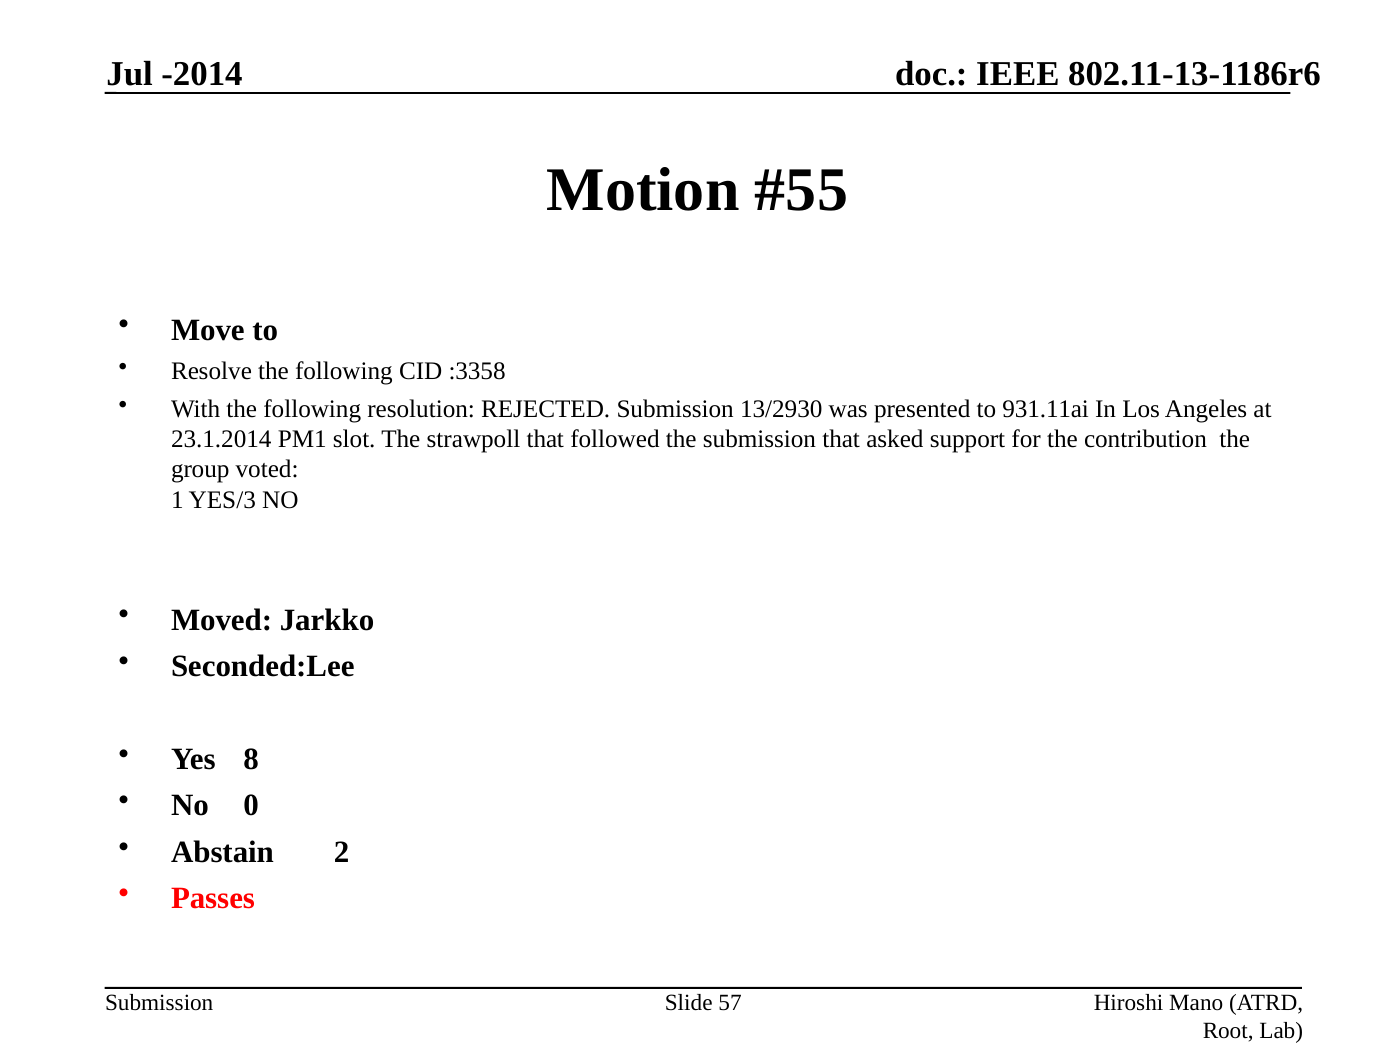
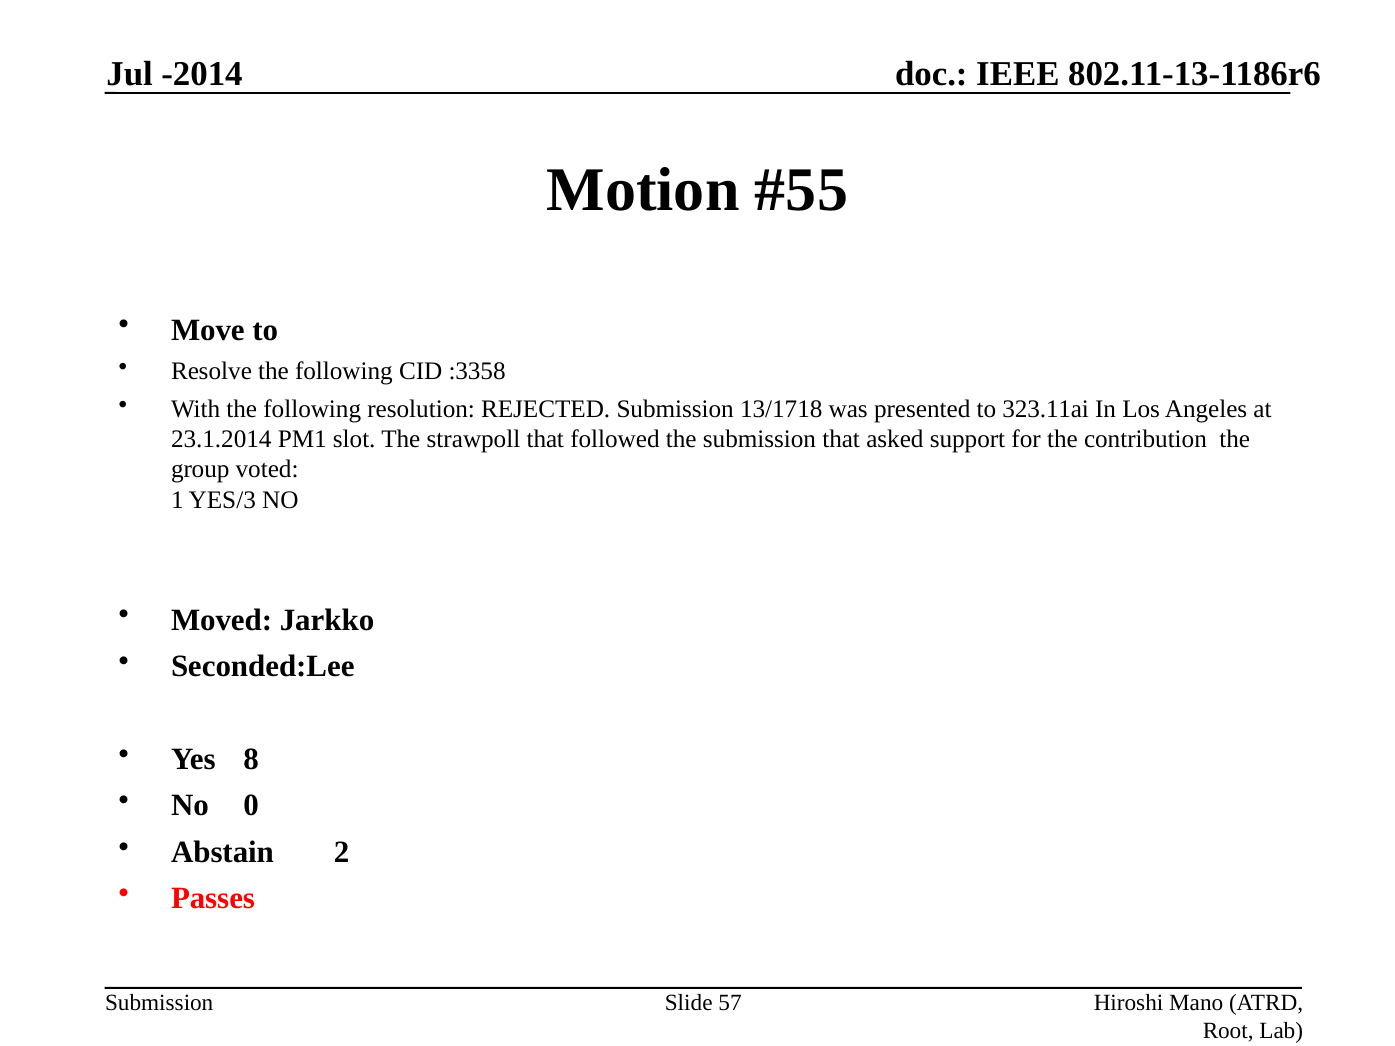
13/2930: 13/2930 -> 13/1718
931.11ai: 931.11ai -> 323.11ai
